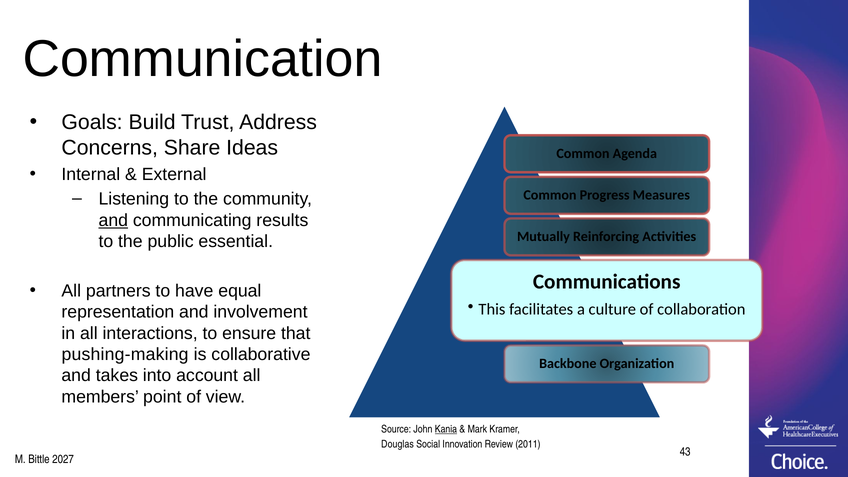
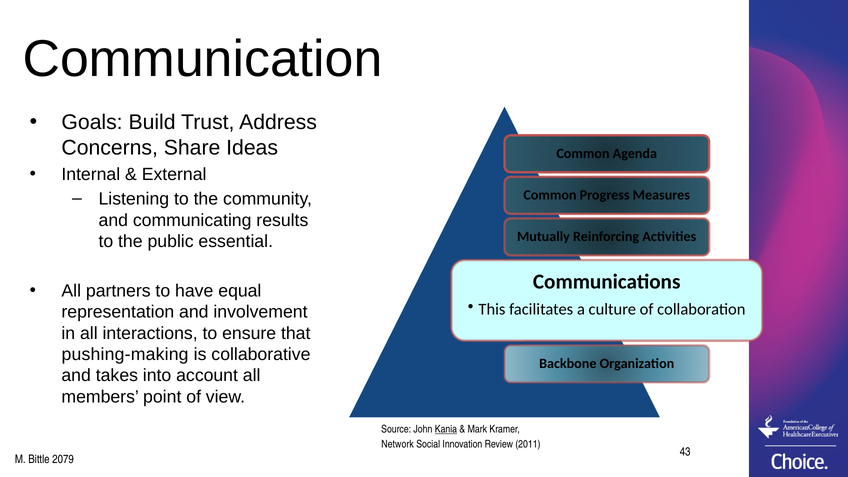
and at (113, 220) underline: present -> none
Douglas: Douglas -> Network
2027: 2027 -> 2079
